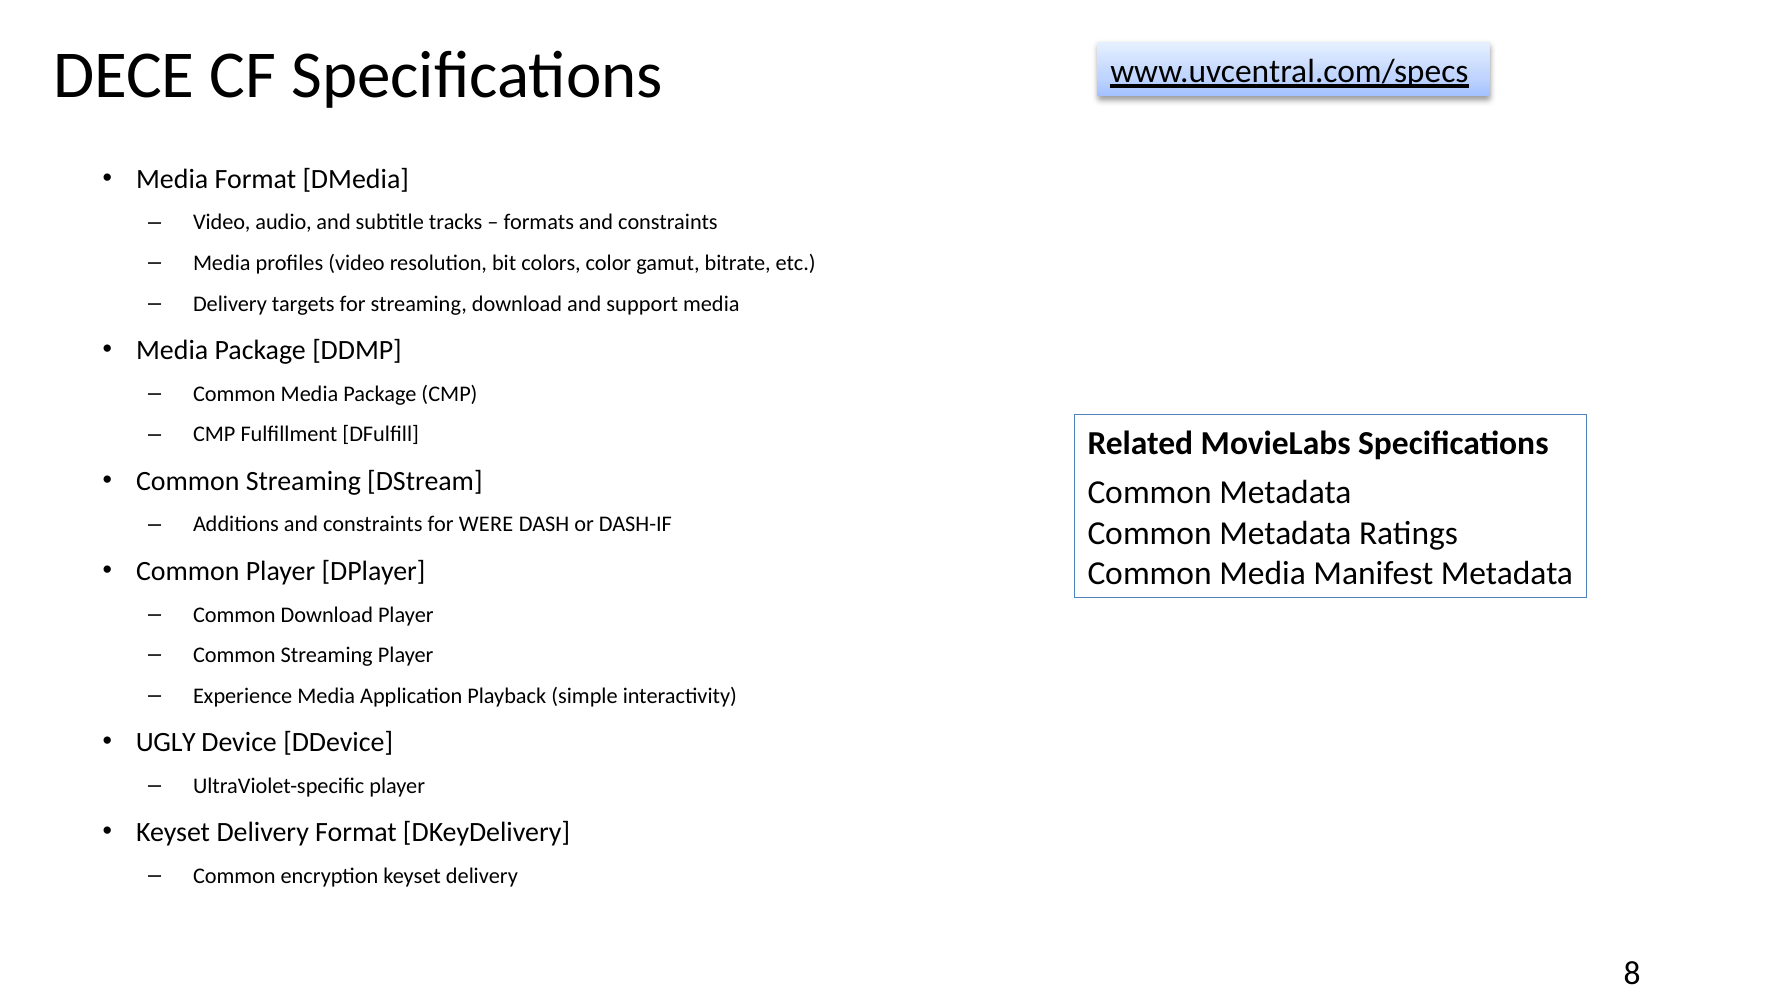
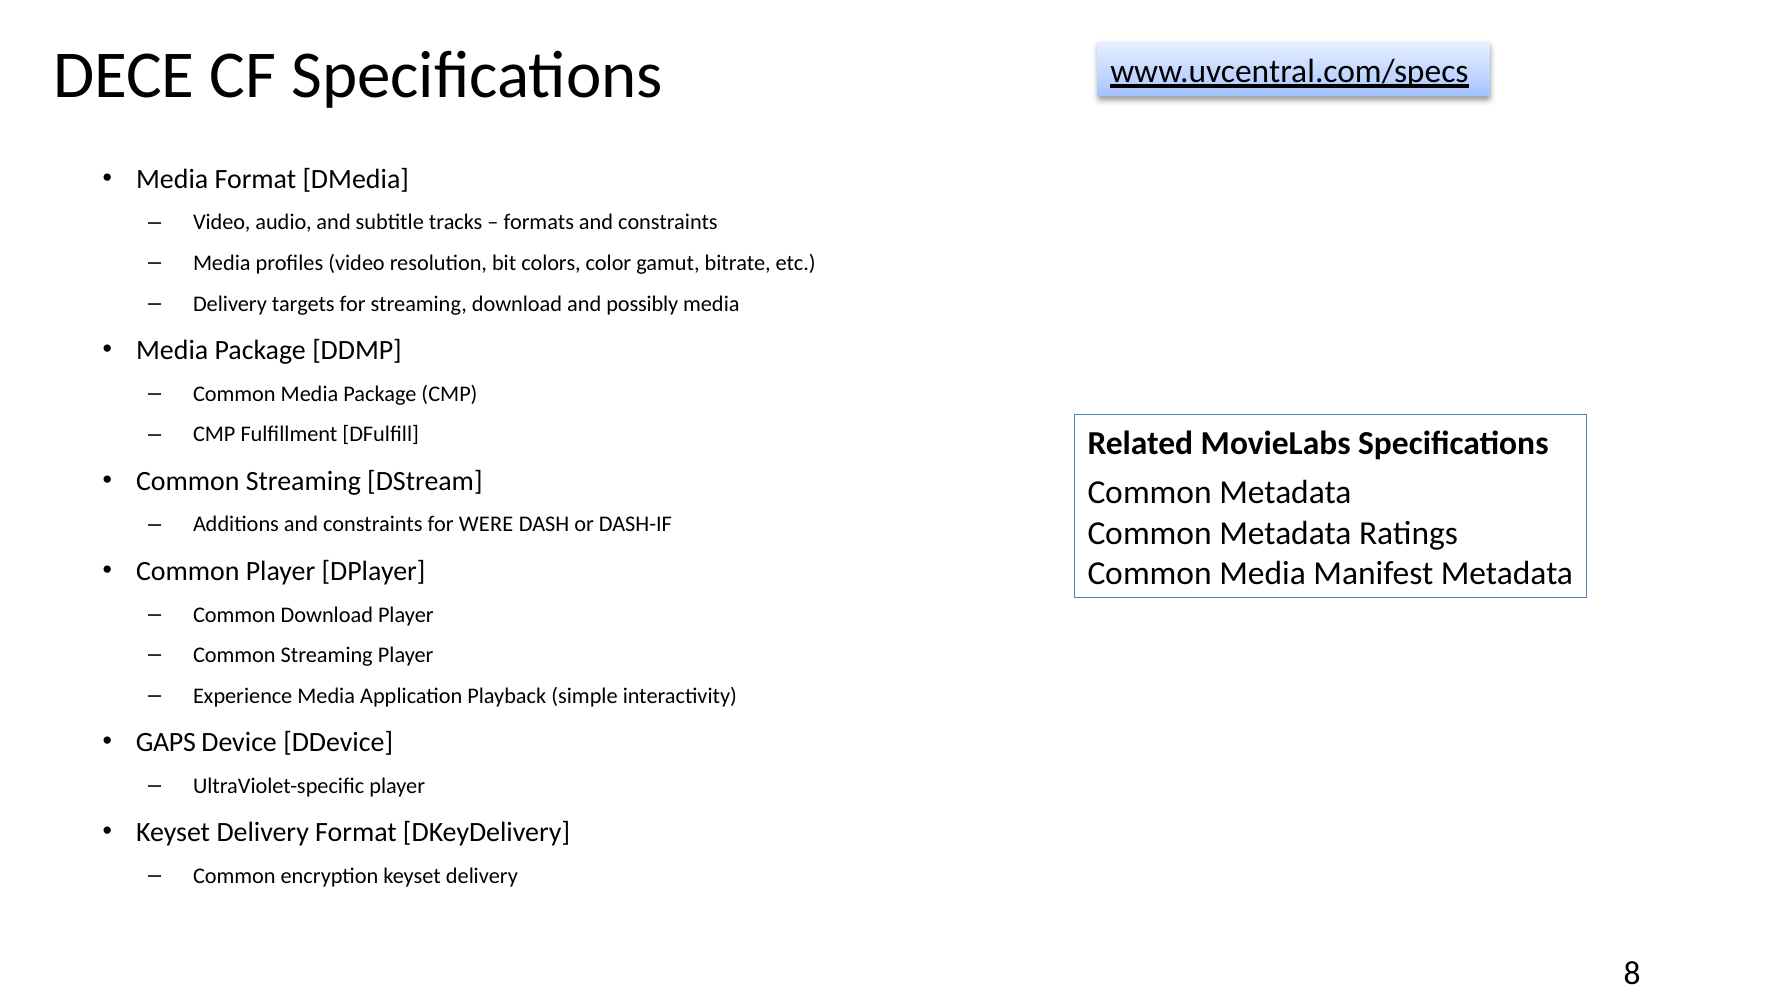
support: support -> possibly
UGLY: UGLY -> GAPS
